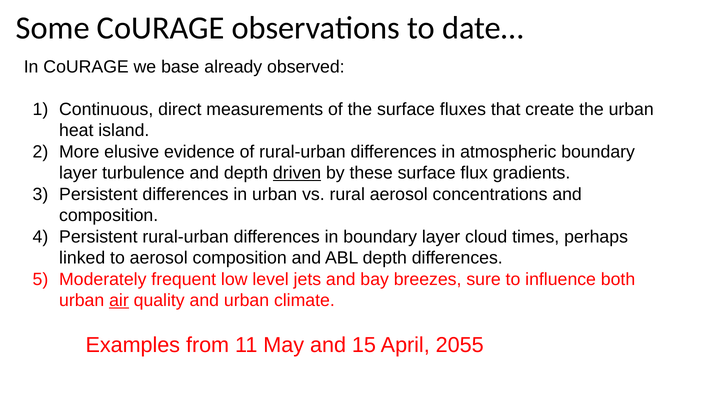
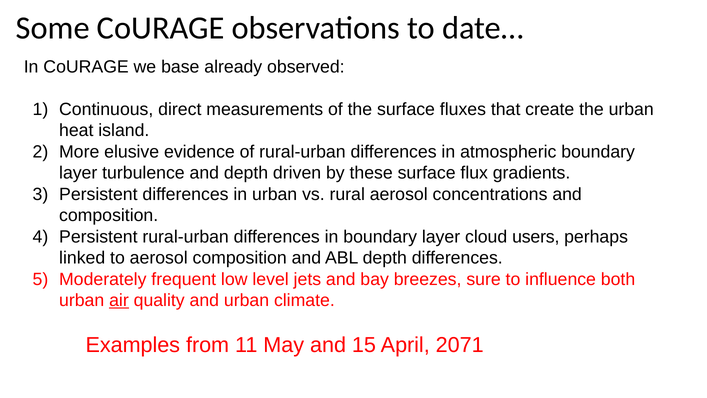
driven underline: present -> none
times: times -> users
2055: 2055 -> 2071
